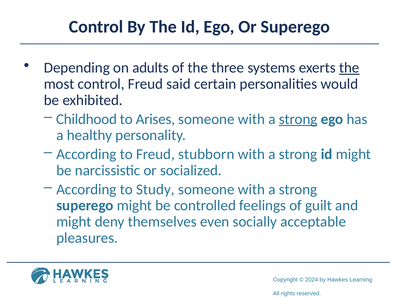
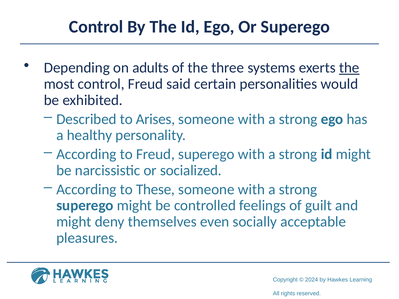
Childhood: Childhood -> Described
strong at (298, 119) underline: present -> none
Freud stubborn: stubborn -> superego
Study: Study -> These
